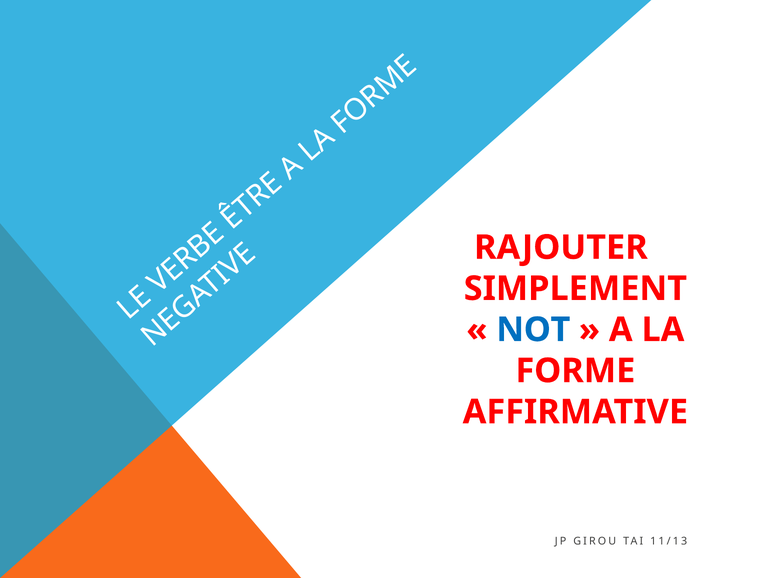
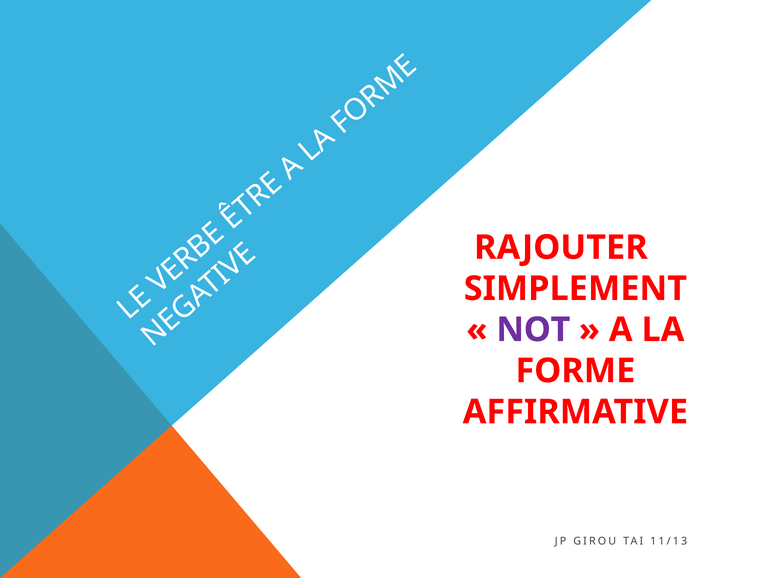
NOT colour: blue -> purple
